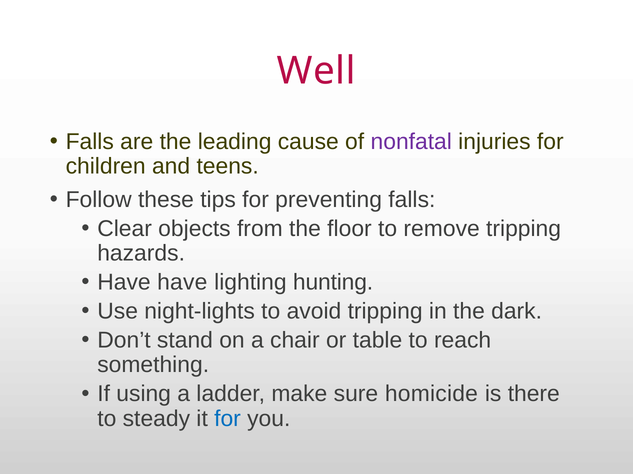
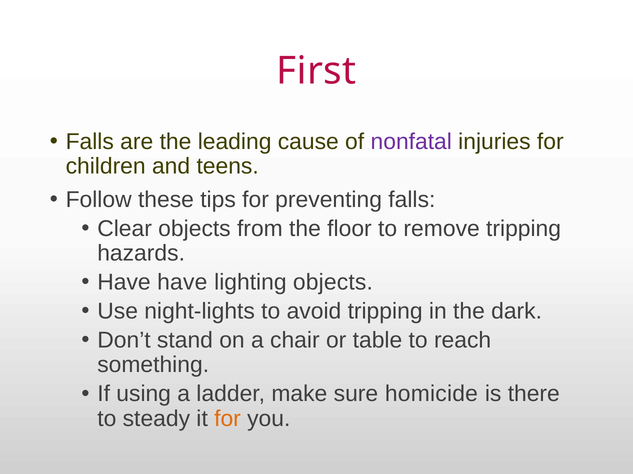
Well: Well -> First
lighting hunting: hunting -> objects
for at (227, 419) colour: blue -> orange
